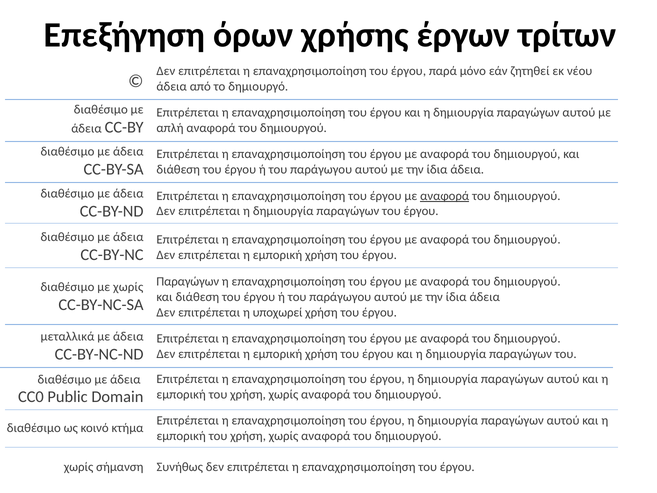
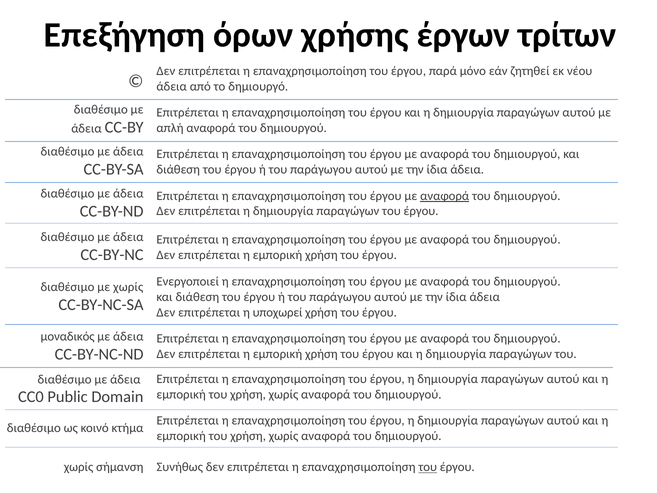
Παραγώγων at (188, 281): Παραγώγων -> Ενεργοποιεί
μεταλλικά: μεταλλικά -> μοναδικός
του at (428, 467) underline: none -> present
